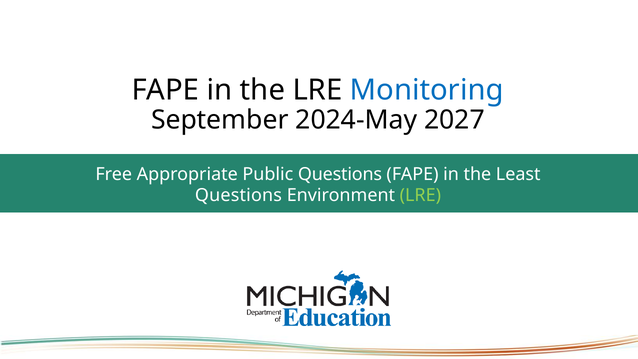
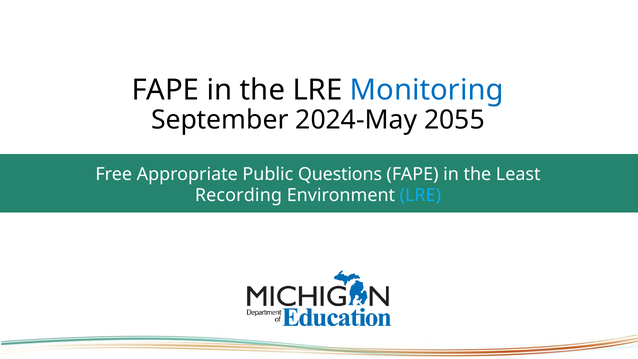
2027: 2027 -> 2055
Questions at (238, 195): Questions -> Recording
LRE at (420, 195) colour: light green -> light blue
